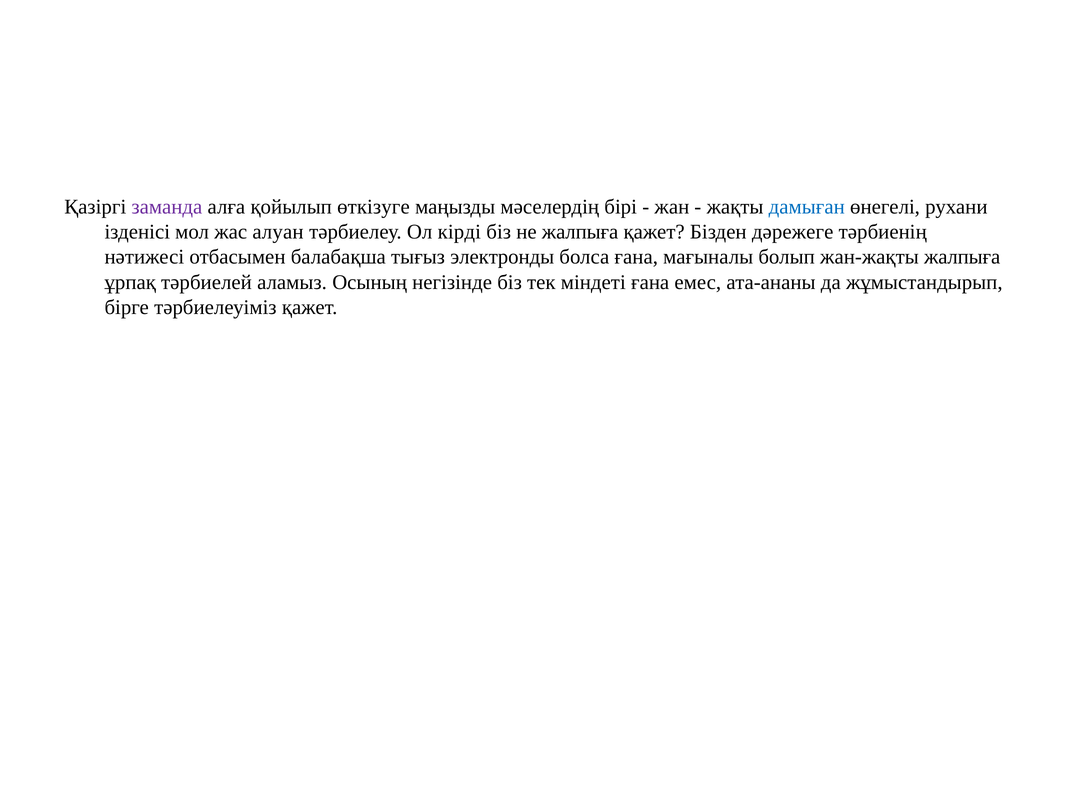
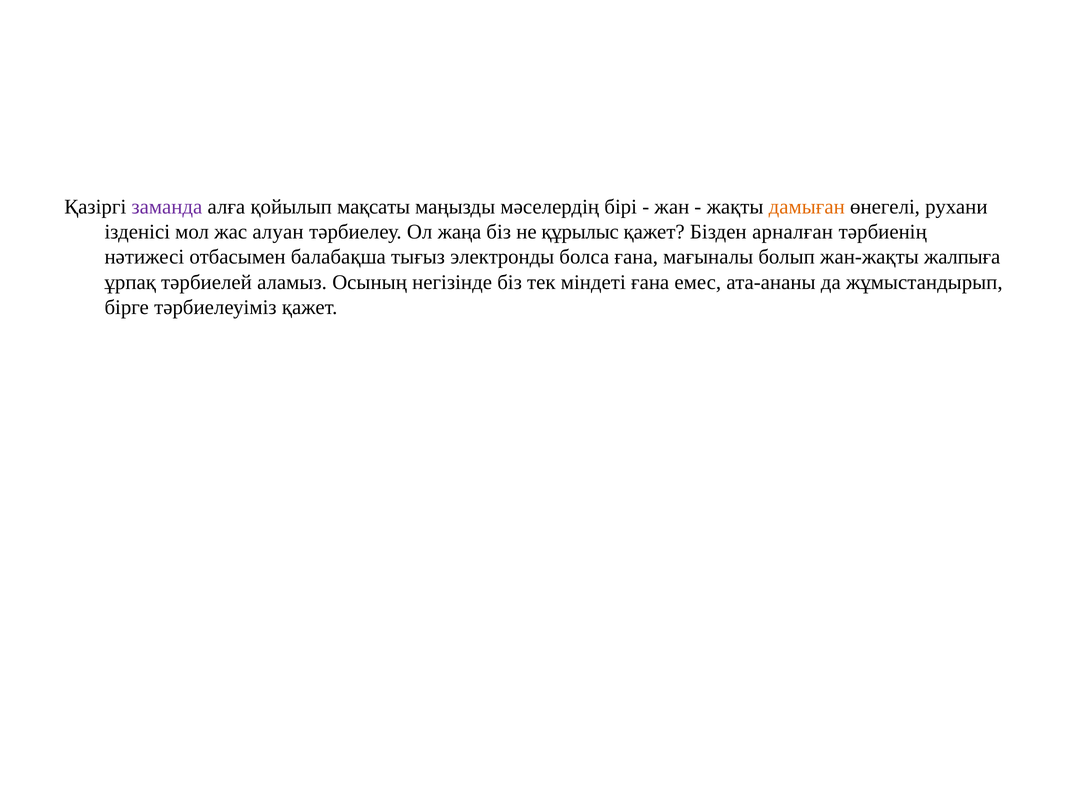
өткізуге: өткізуге -> мақсаты
дамыған colour: blue -> orange
кірді: кірді -> жаңа
не жалпыға: жалпыға -> құрылыс
дәрежеге: дәрежеге -> арналған
